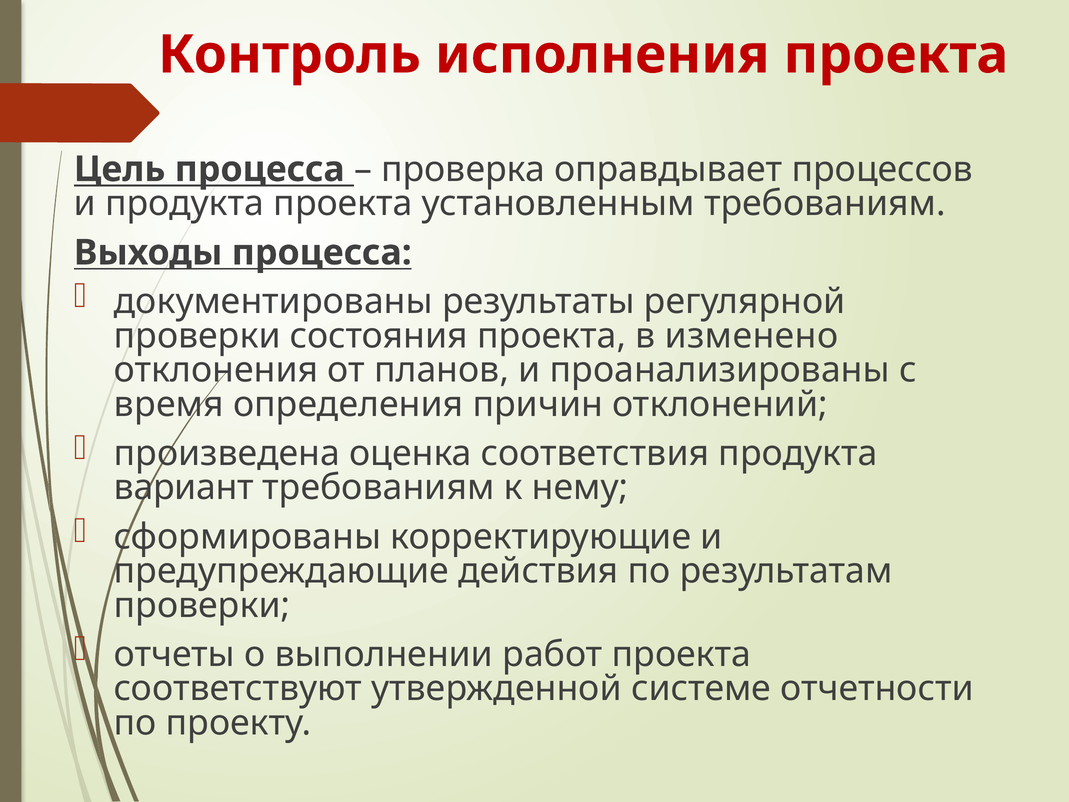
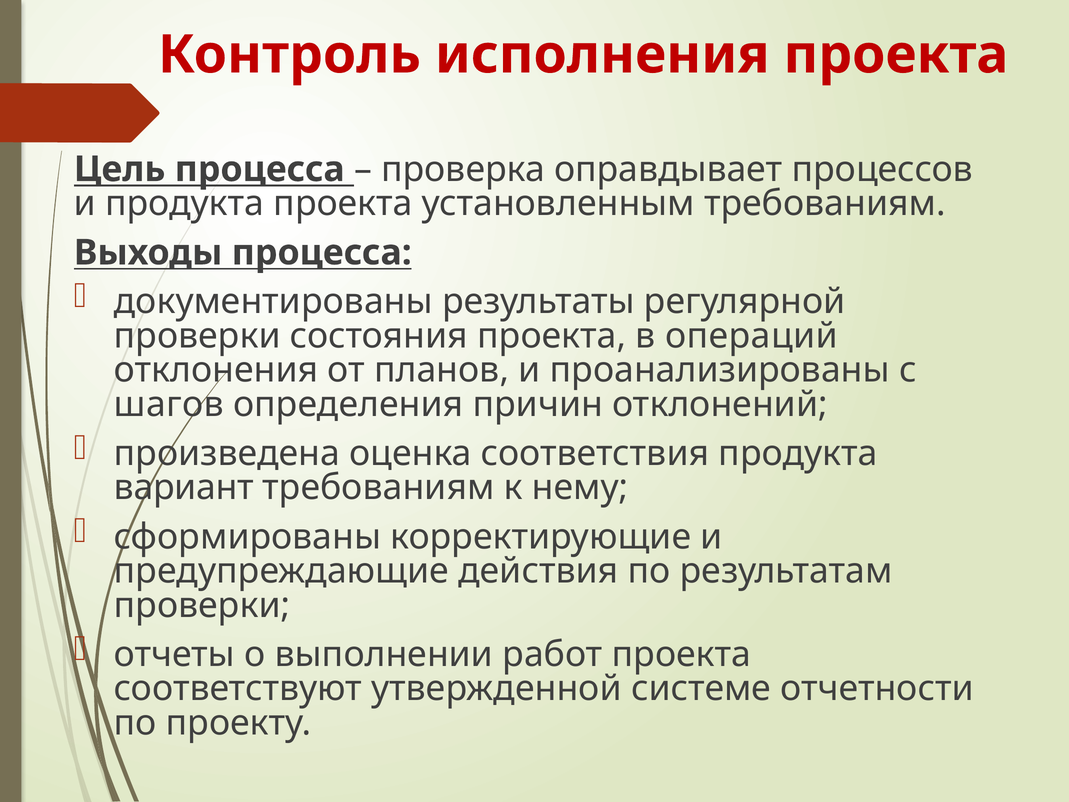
изменено: изменено -> операций
время: время -> шагов
